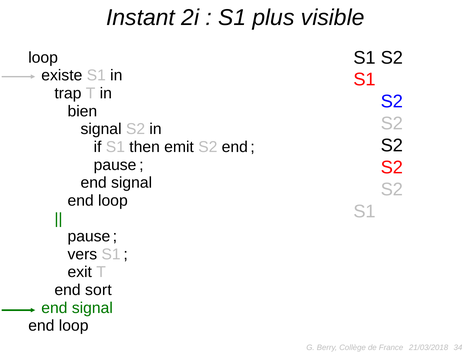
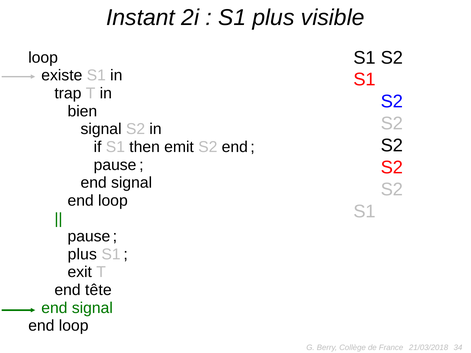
vers at (82, 254): vers -> plus
sort: sort -> tête
